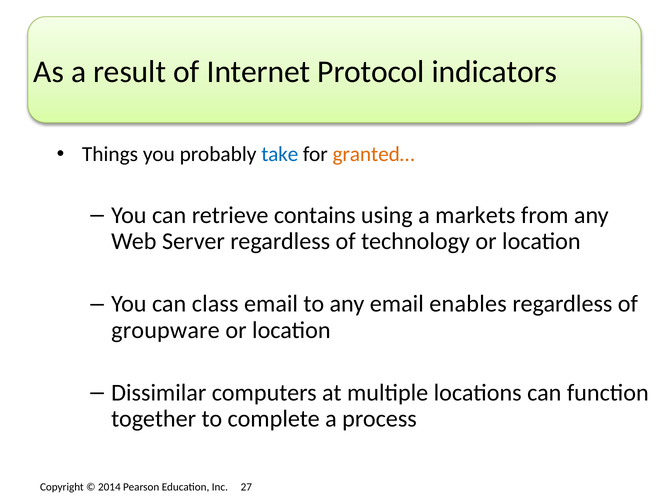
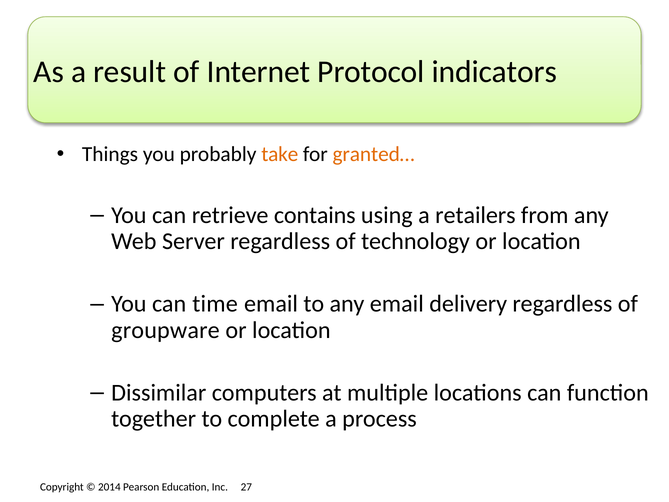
take colour: blue -> orange
markets: markets -> retailers
class: class -> time
enables: enables -> delivery
